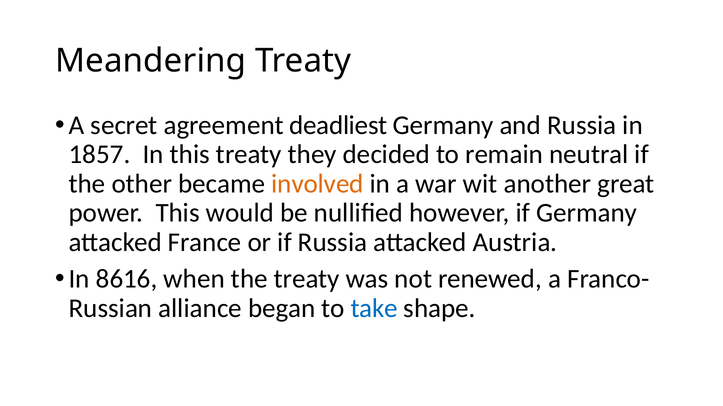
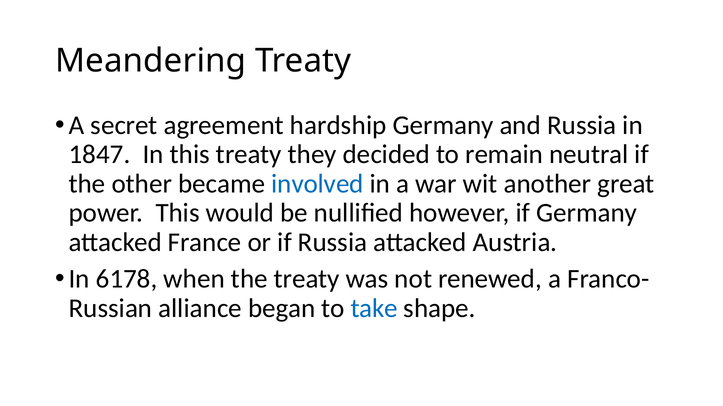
deadliest: deadliest -> hardship
1857: 1857 -> 1847
involved colour: orange -> blue
8616: 8616 -> 6178
